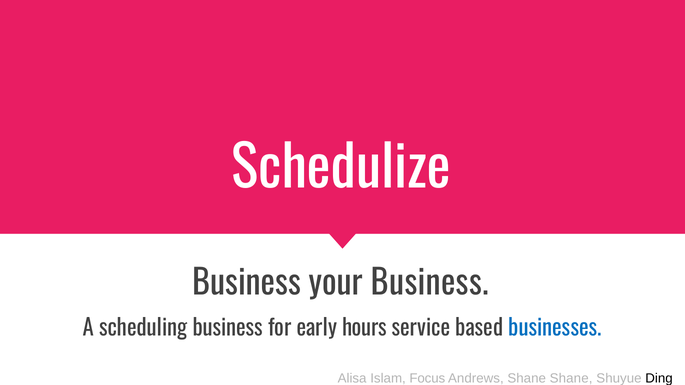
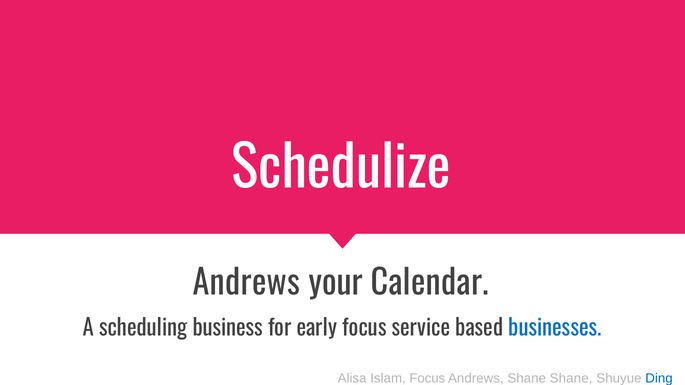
Business at (247, 284): Business -> Andrews
your Business: Business -> Calendar
early hours: hours -> focus
Ding colour: black -> blue
